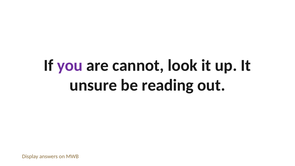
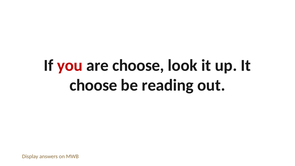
you colour: purple -> red
are cannot: cannot -> choose
unsure at (93, 85): unsure -> choose
